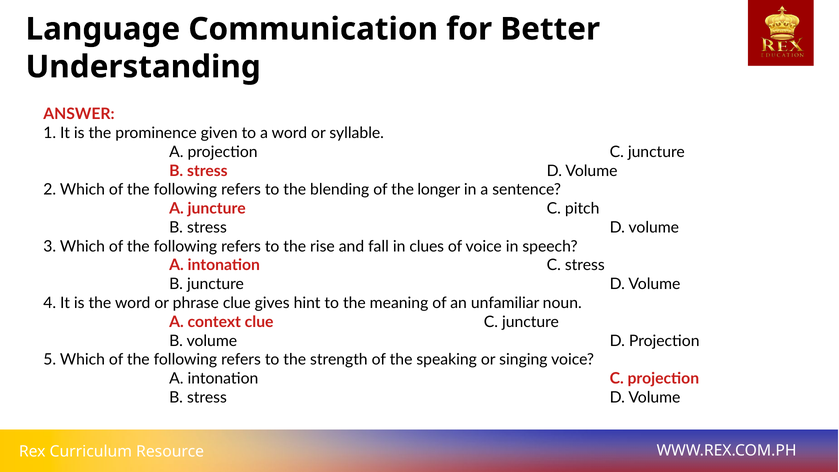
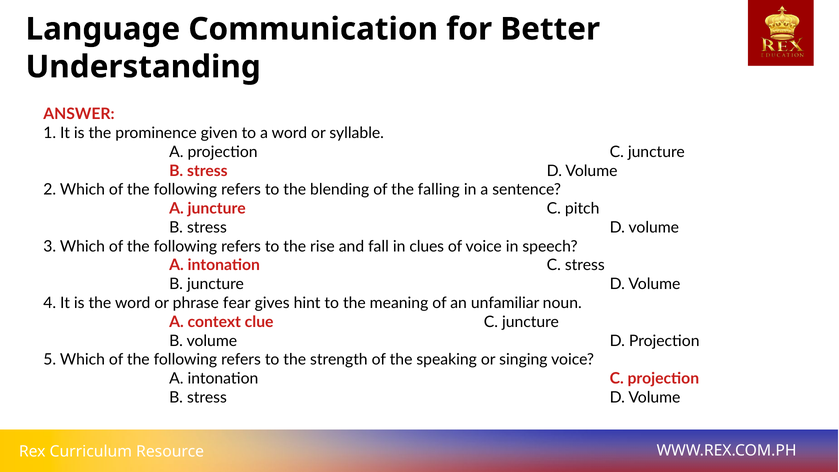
longer: longer -> falling
phrase clue: clue -> fear
